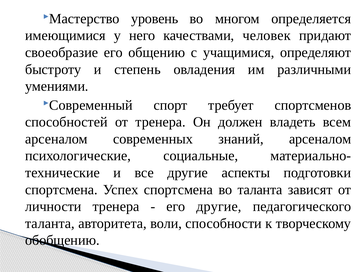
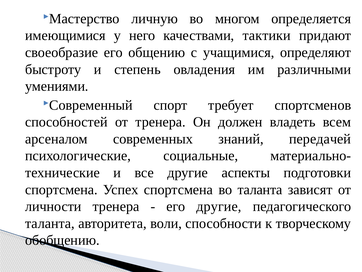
уровень: уровень -> личную
человек: человек -> тактики
знаний арсеналом: арсеналом -> передачей
